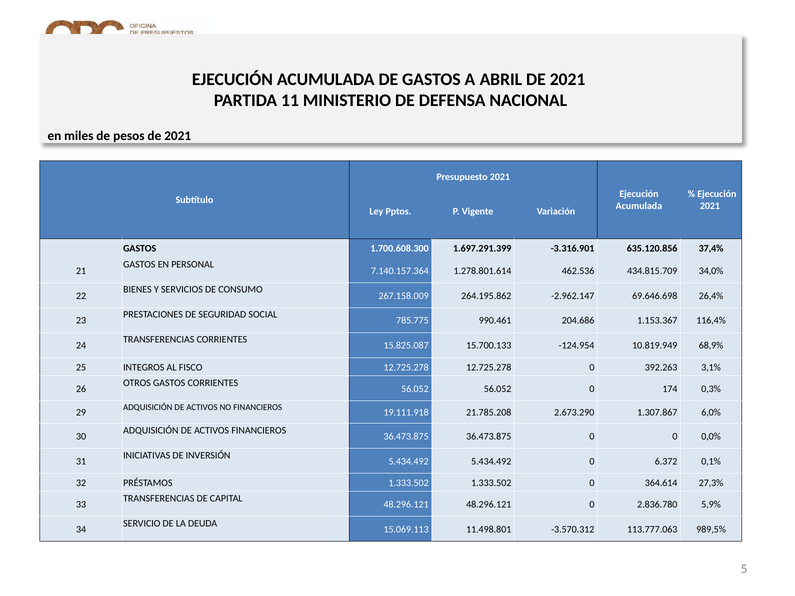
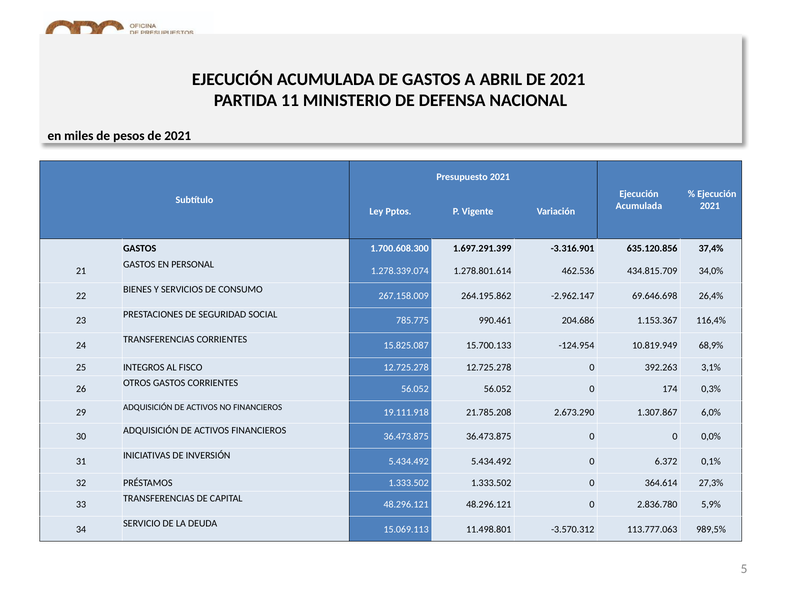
7.140.157.364: 7.140.157.364 -> 1.278.339.074
